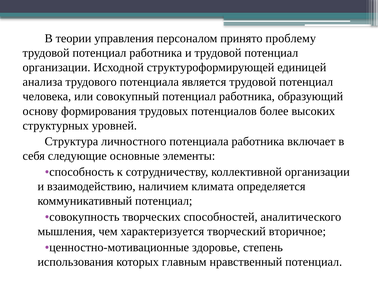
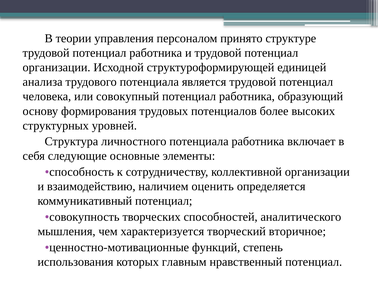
проблему: проблему -> структуре
климата: климата -> оценить
здоровье: здоровье -> функций
